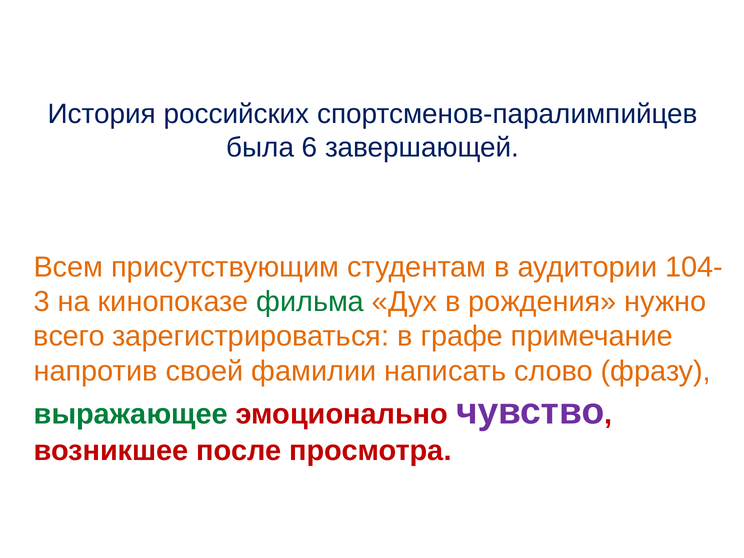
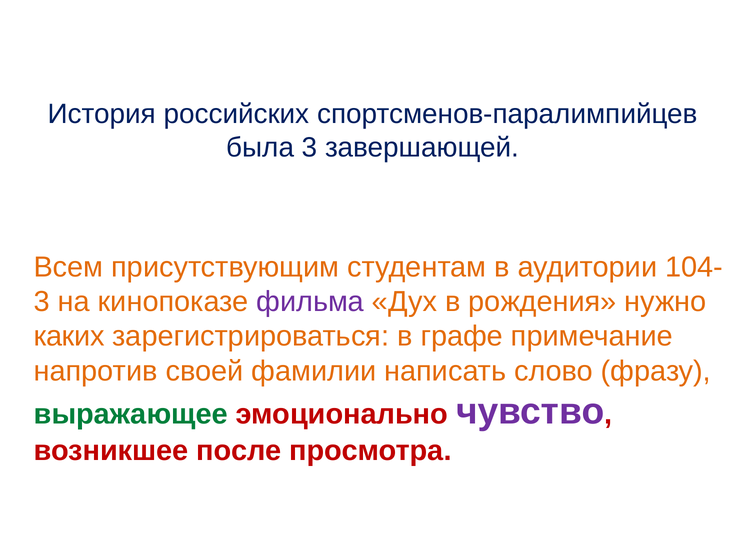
была 6: 6 -> 3
фильма colour: green -> purple
всего: всего -> каких
